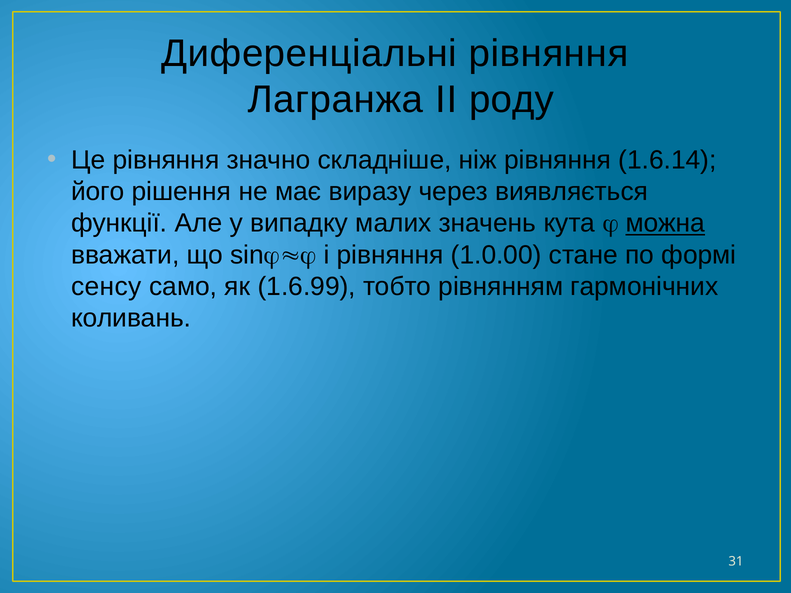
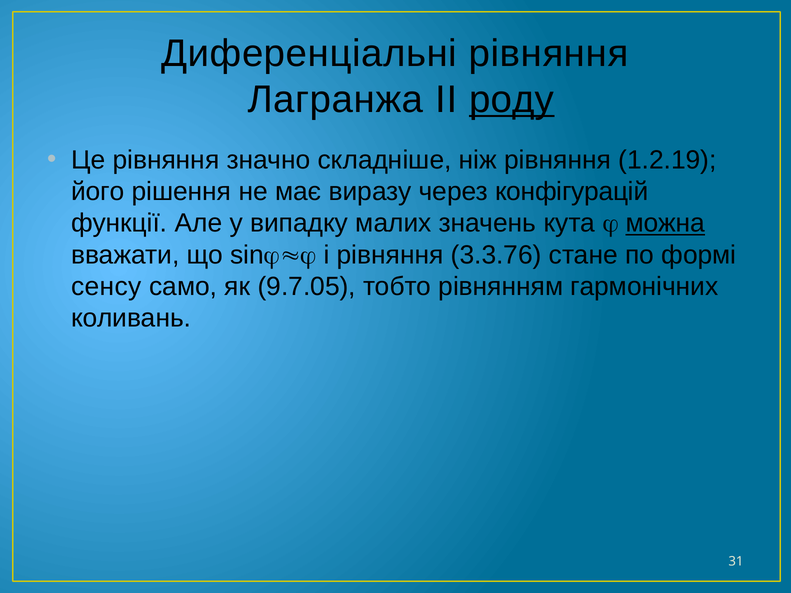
роду underline: none -> present
1.6.14: 1.6.14 -> 1.2.19
виявляється: виявляється -> конфігурацій
1.0.00: 1.0.00 -> 3.3.76
1.6.99: 1.6.99 -> 9.7.05
